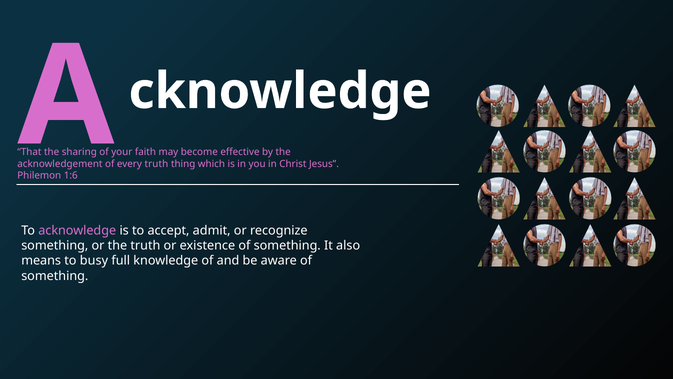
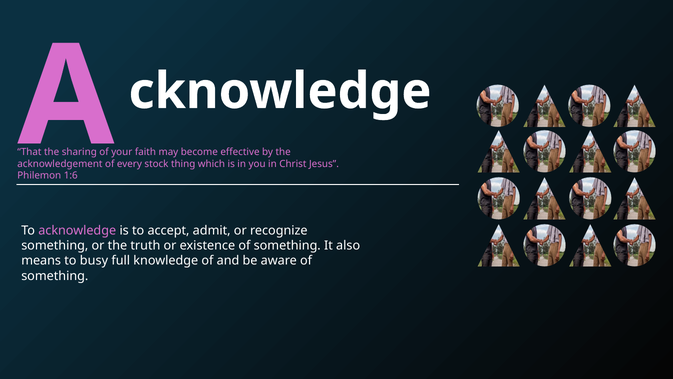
every truth: truth -> stock
